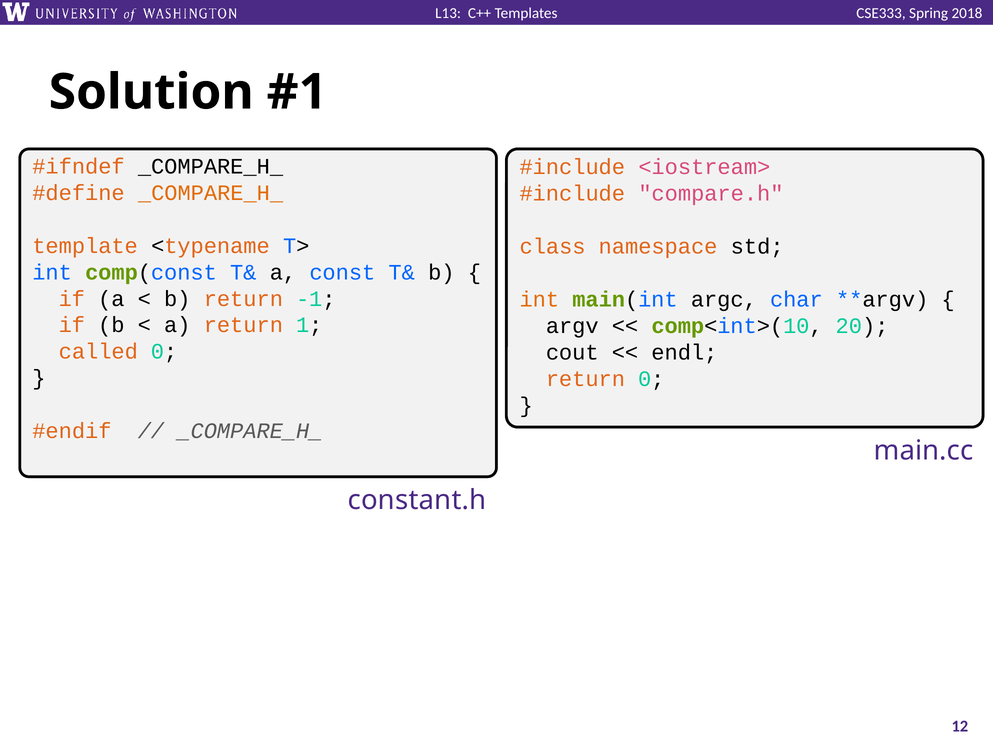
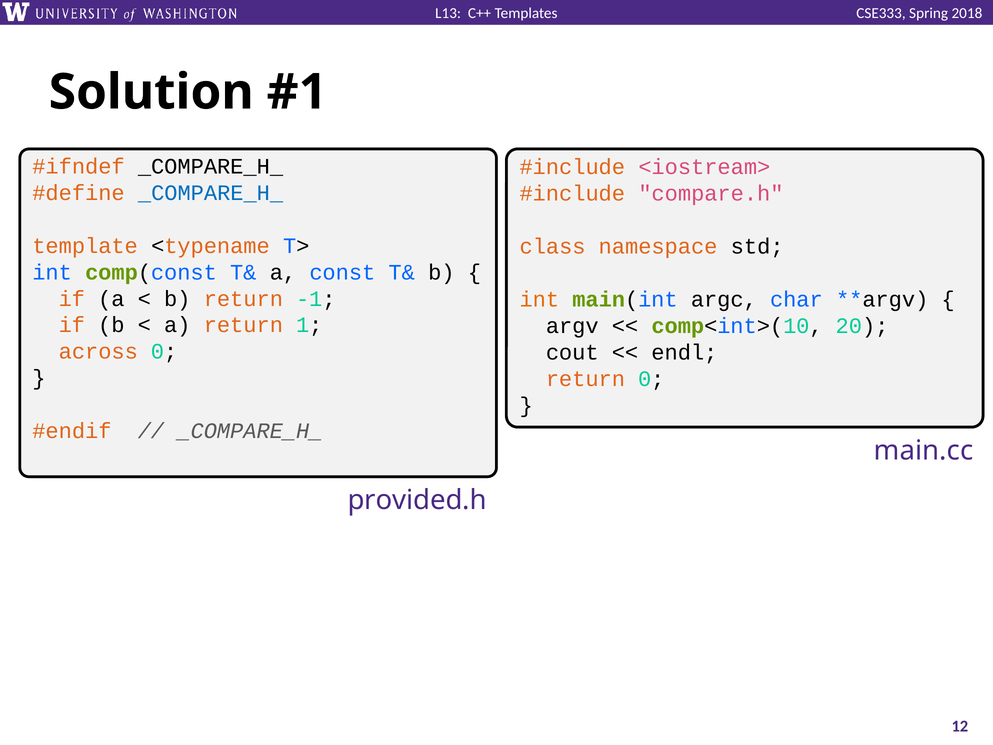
_COMPARE_H_ at (211, 193) colour: orange -> blue
called: called -> across
constant.h: constant.h -> provided.h
